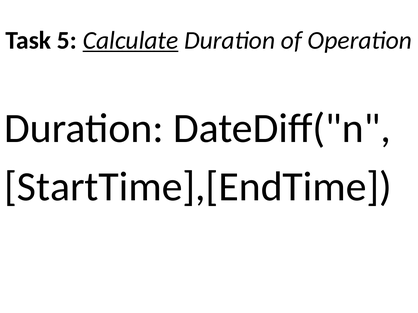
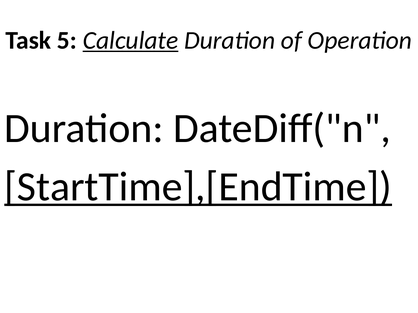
StartTime],[EndTime underline: none -> present
